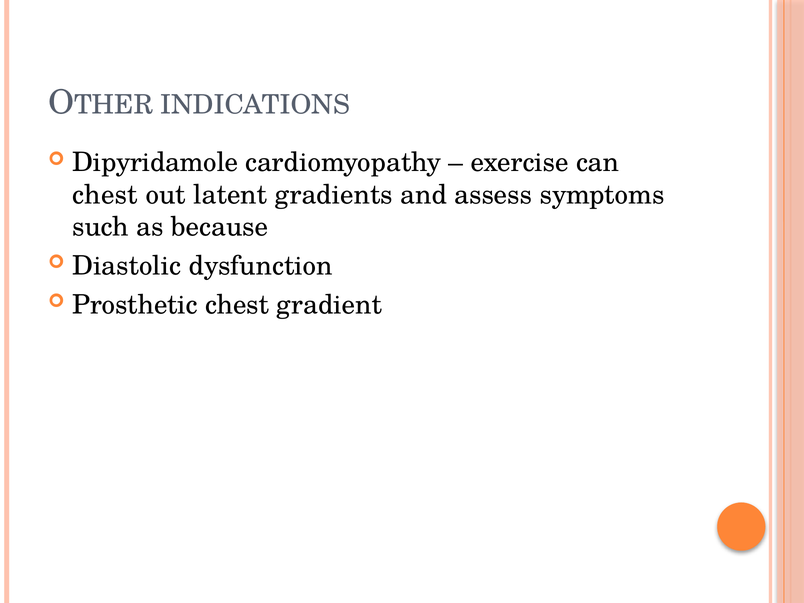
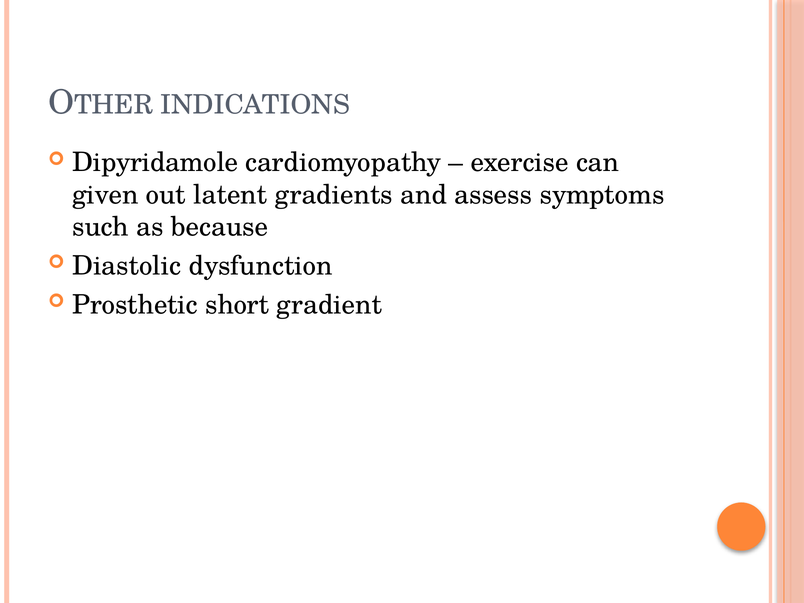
chest at (105, 195): chest -> given
Prosthetic chest: chest -> short
